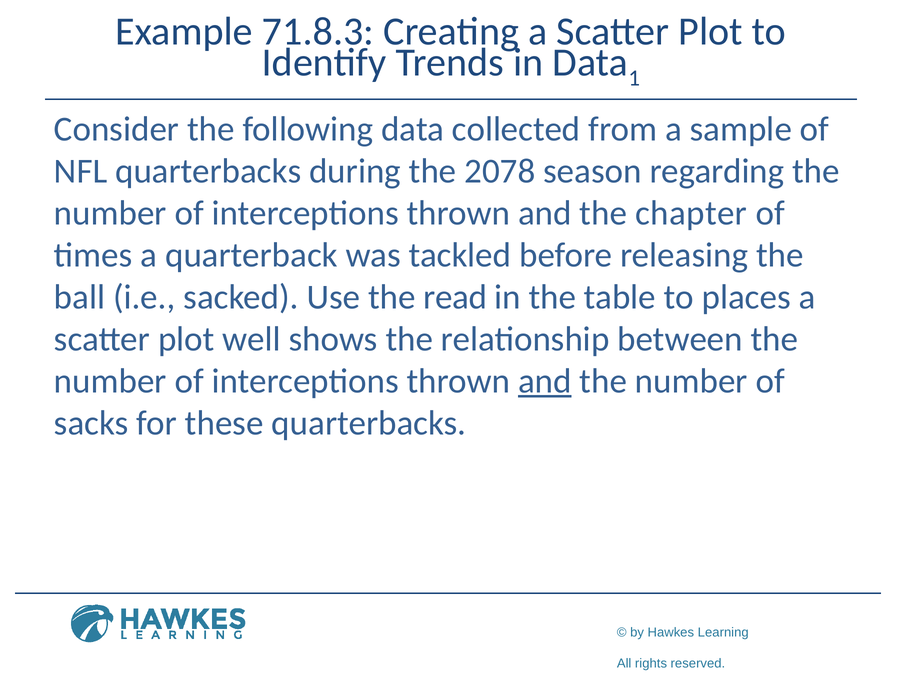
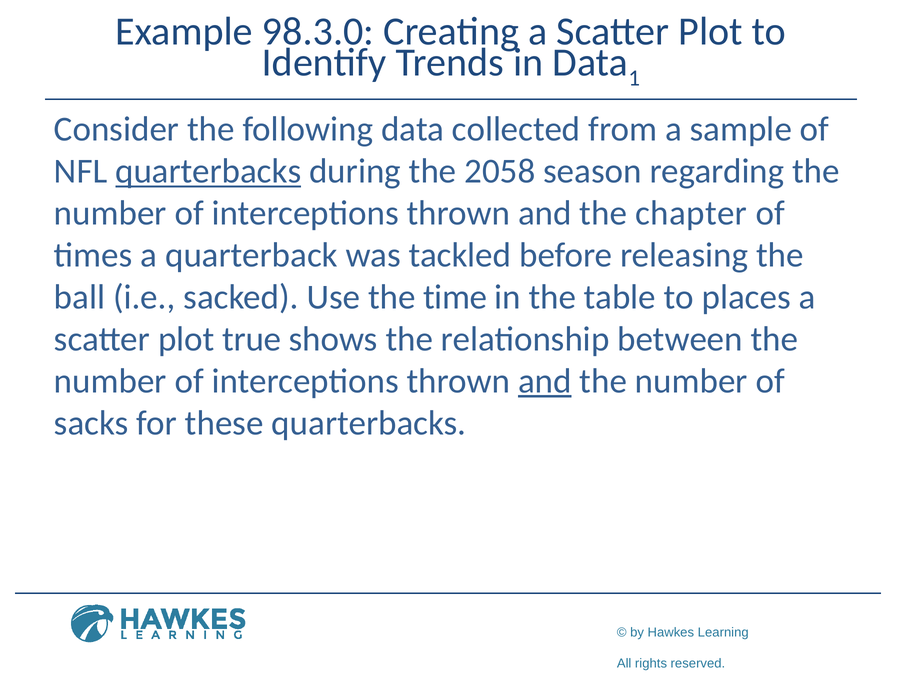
71.8.3: 71.8.3 -> 98.3.0
quarterbacks at (208, 171) underline: none -> present
2078: 2078 -> 2058
read: read -> time
well: well -> true
